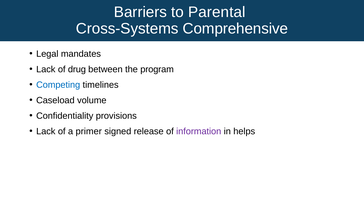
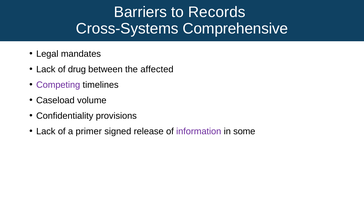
Parental: Parental -> Records
program: program -> affected
Competing colour: blue -> purple
helps: helps -> some
